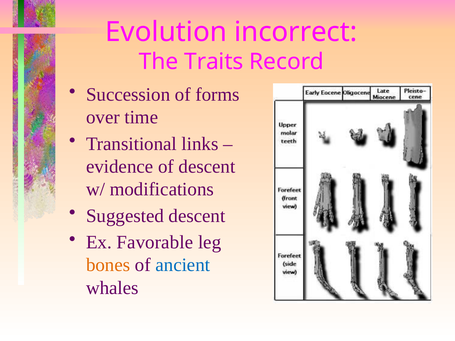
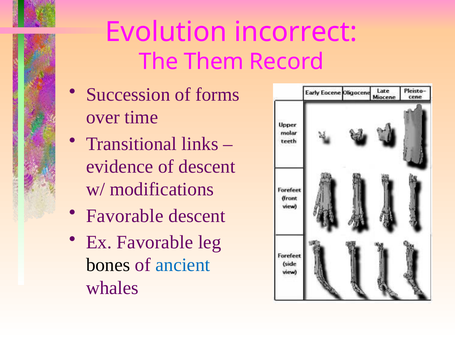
Traits: Traits -> Them
Suggested at (125, 216): Suggested -> Favorable
bones colour: orange -> black
